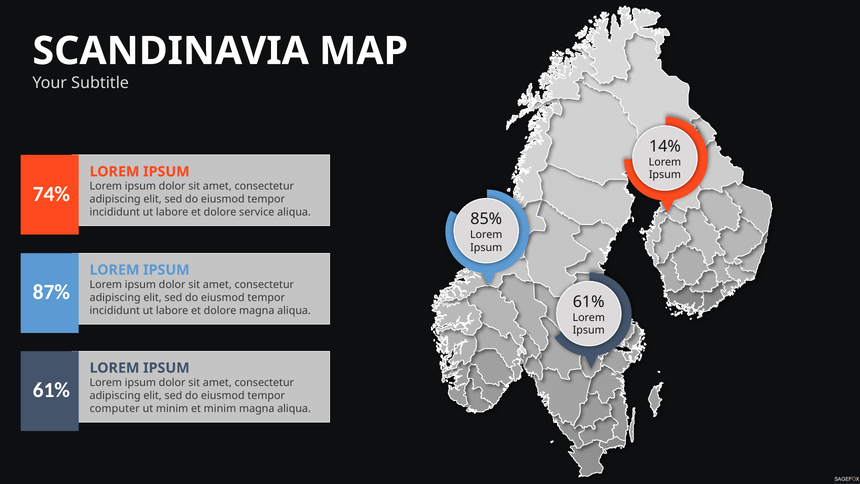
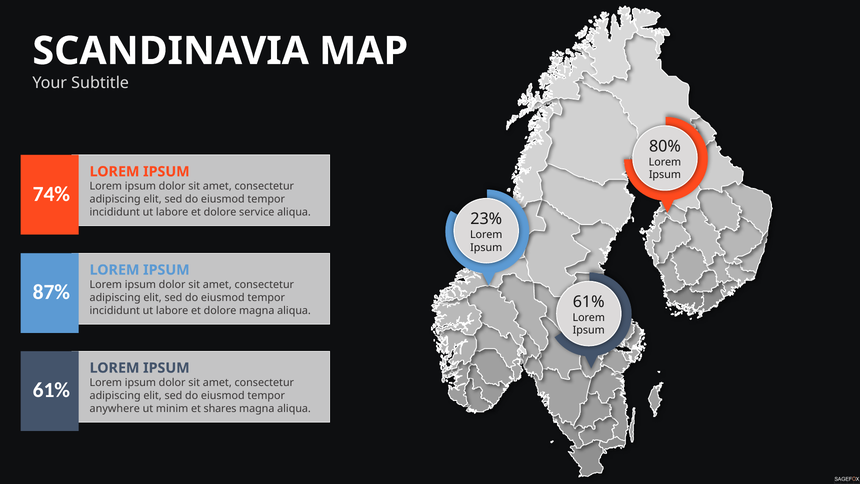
14%: 14% -> 80%
85%: 85% -> 23%
computer: computer -> anywhere
et minim: minim -> shares
